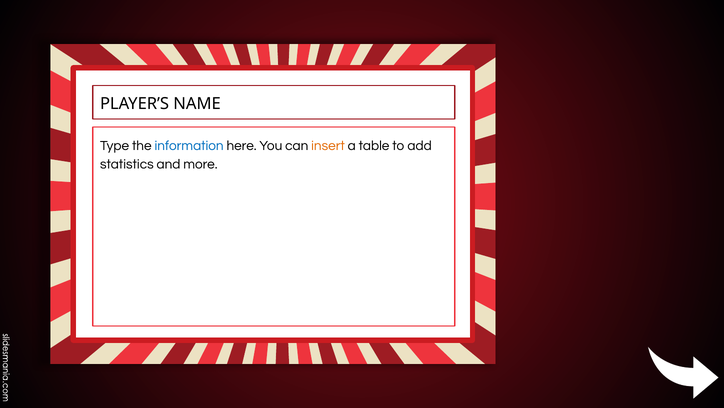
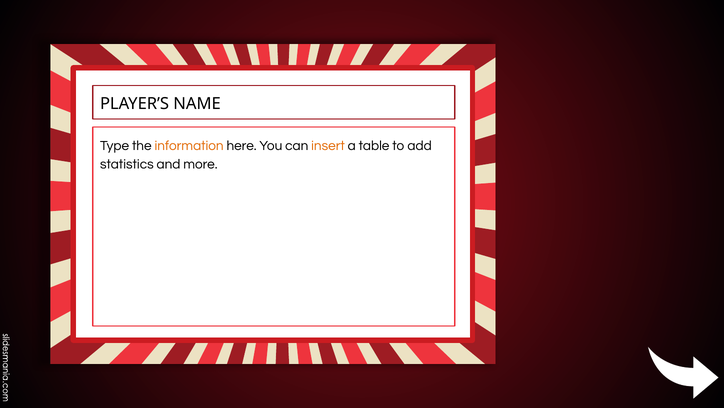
information colour: blue -> orange
